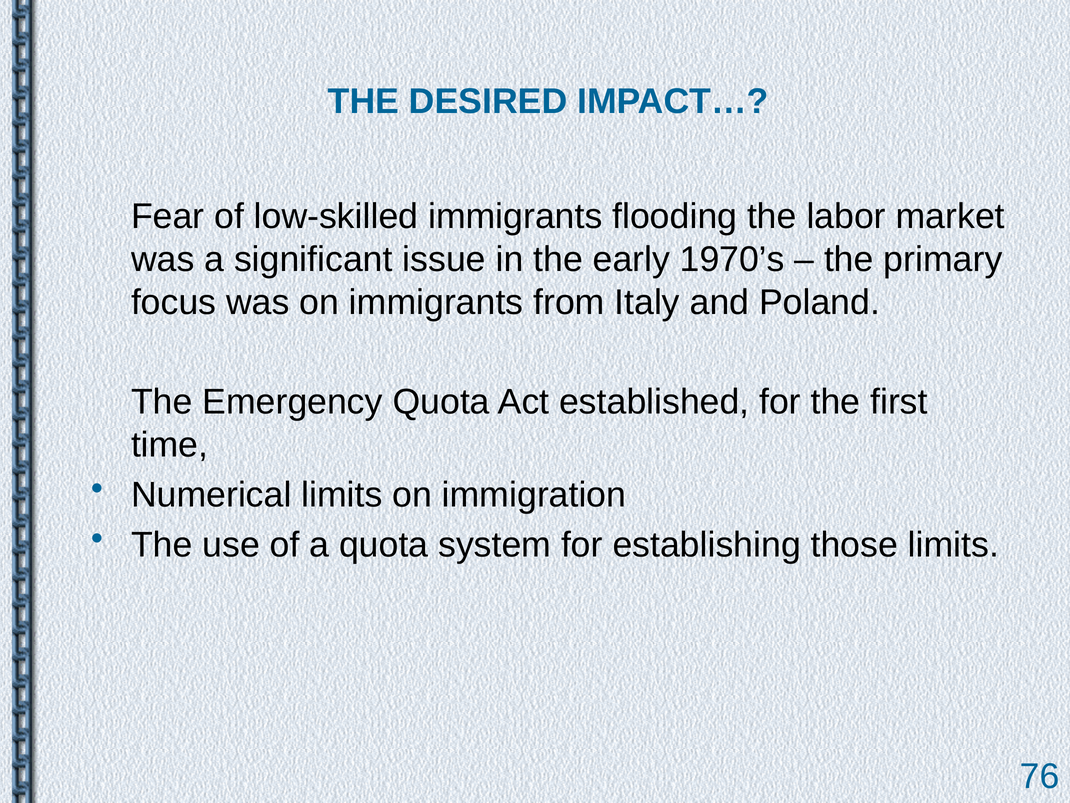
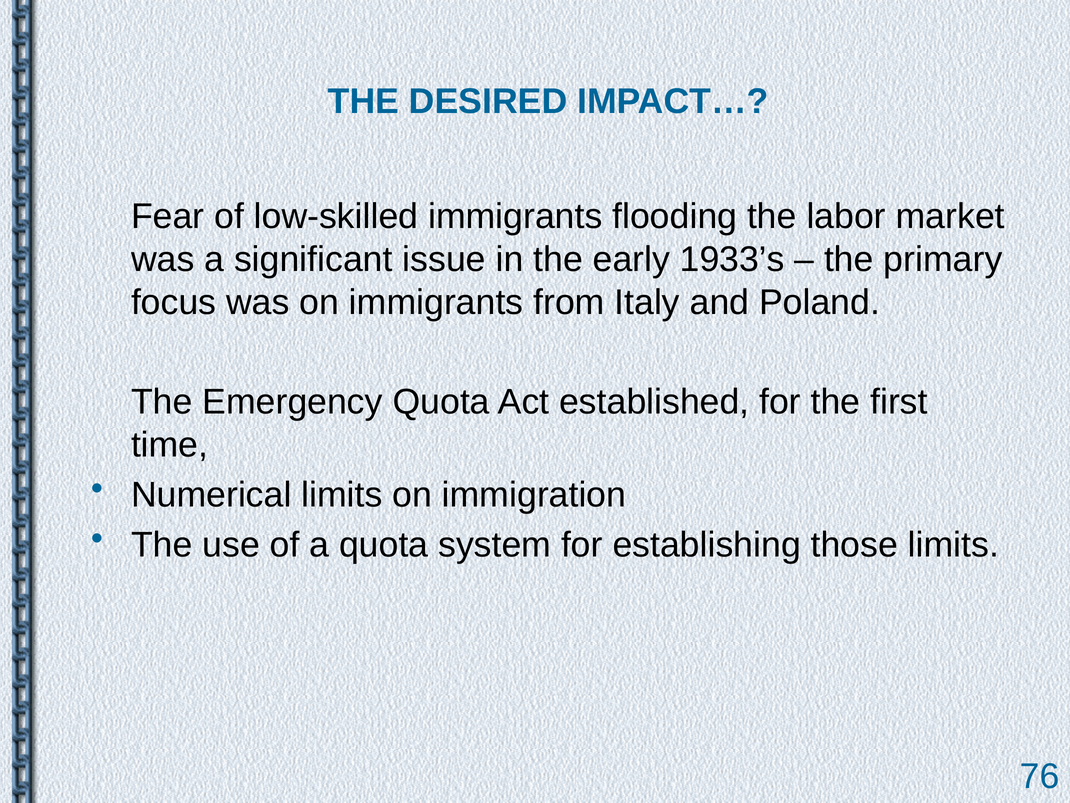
1970’s: 1970’s -> 1933’s
